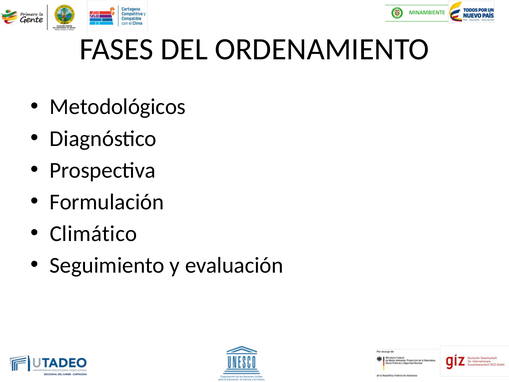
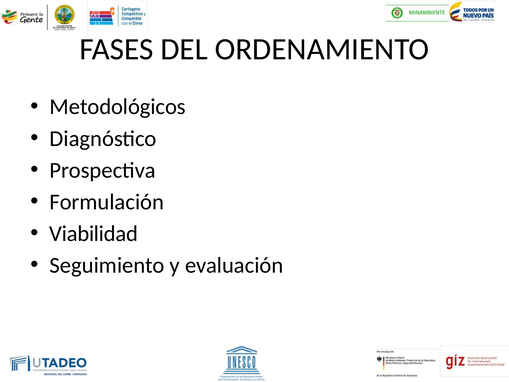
Climático: Climático -> Viabilidad
